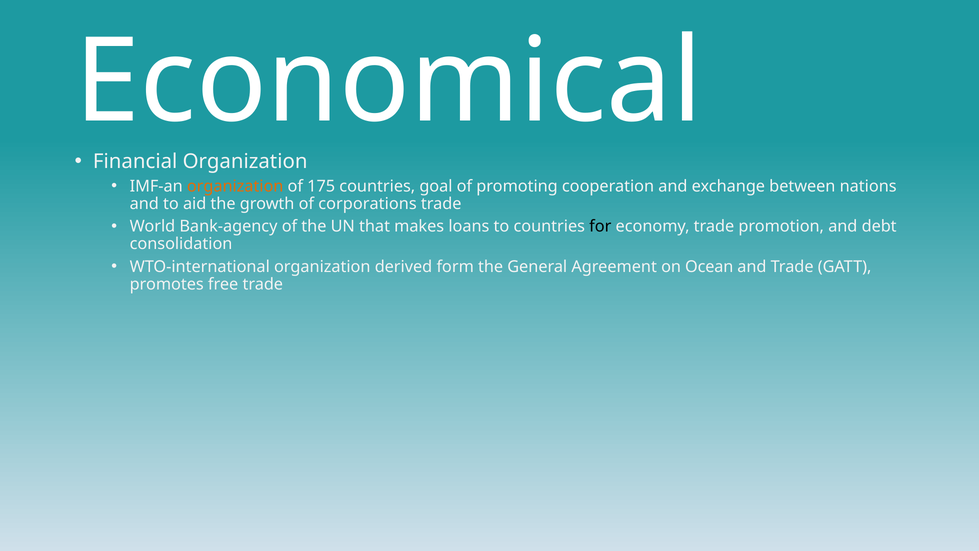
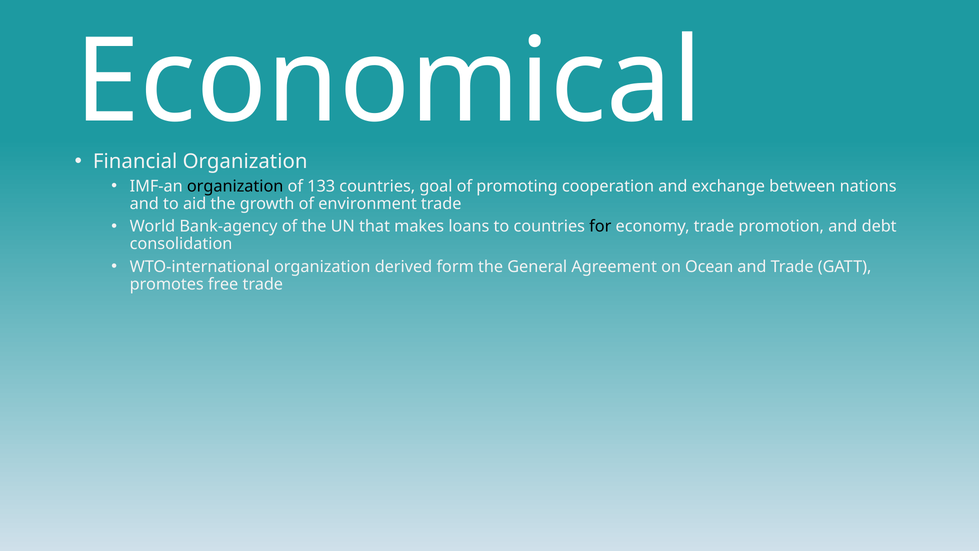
organization at (235, 186) colour: orange -> black
175: 175 -> 133
corporations: corporations -> environment
